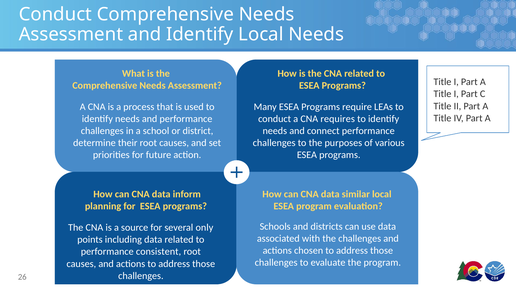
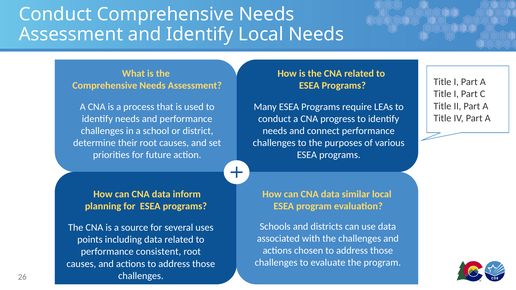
requires: requires -> progress
only: only -> uses
